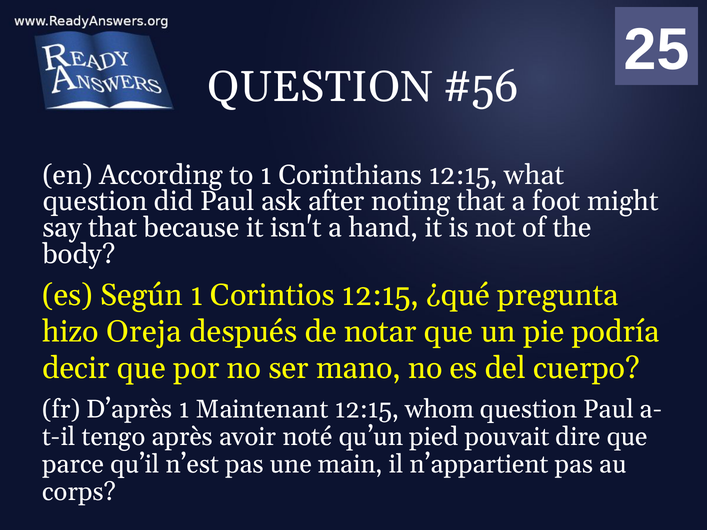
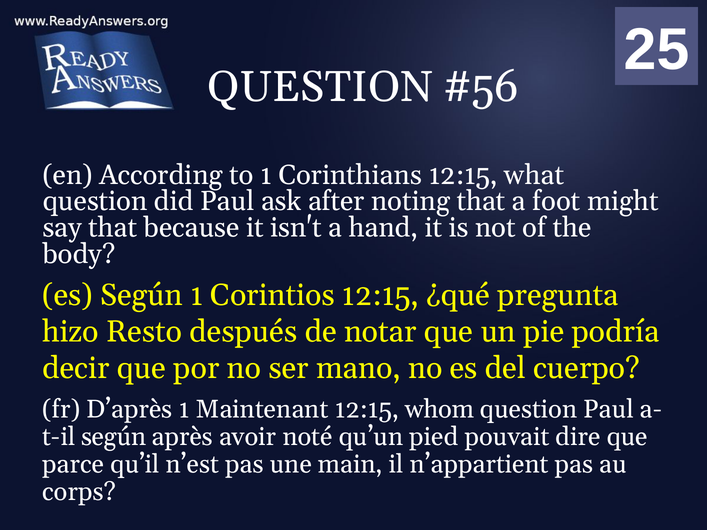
Oreja: Oreja -> Resto
tengo at (113, 437): tengo -> según
